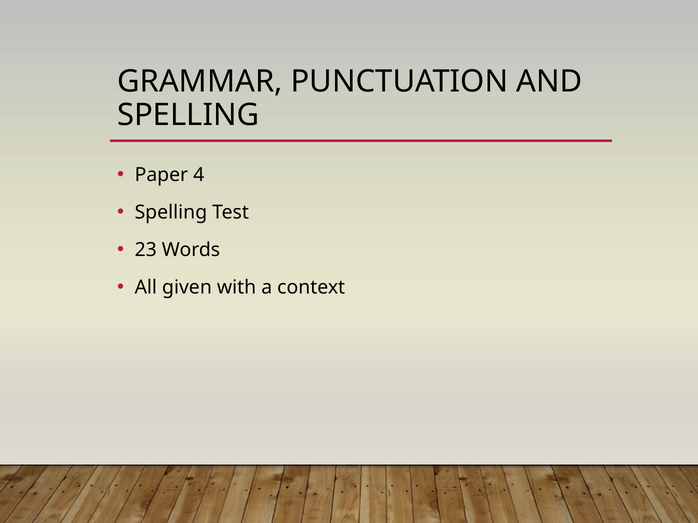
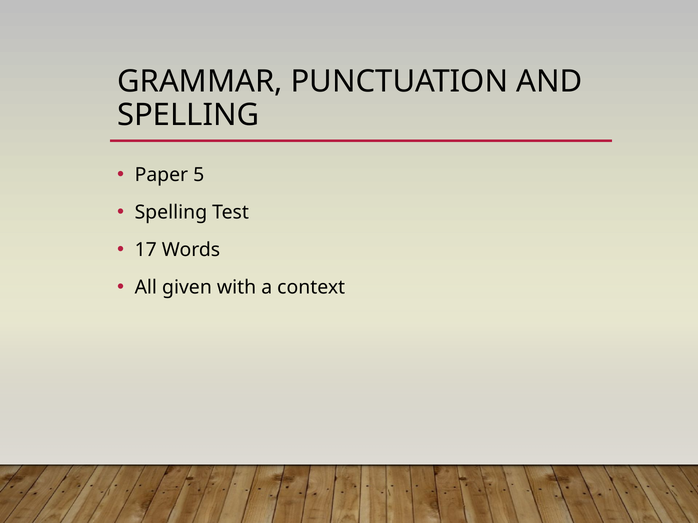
4: 4 -> 5
23: 23 -> 17
